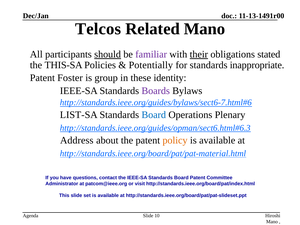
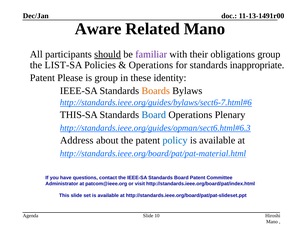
Telcos: Telcos -> Aware
their underline: present -> none
obligations stated: stated -> group
THIS-SA: THIS-SA -> LIST-SA
Potentially at (151, 65): Potentially -> Operations
Foster: Foster -> Please
Boards colour: purple -> orange
LIST-SA: LIST-SA -> THIS-SA
policy colour: orange -> blue
